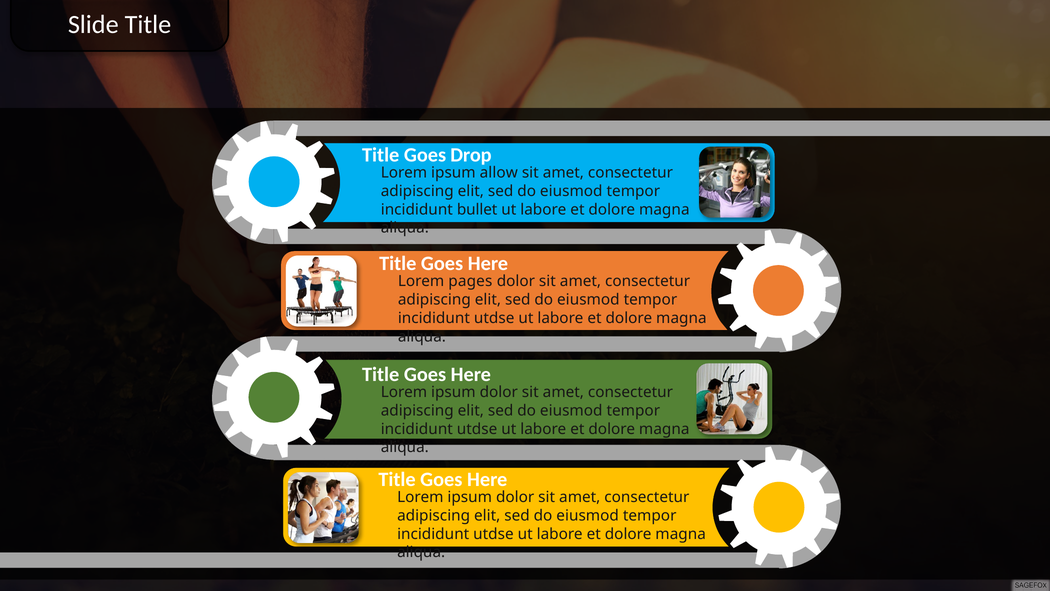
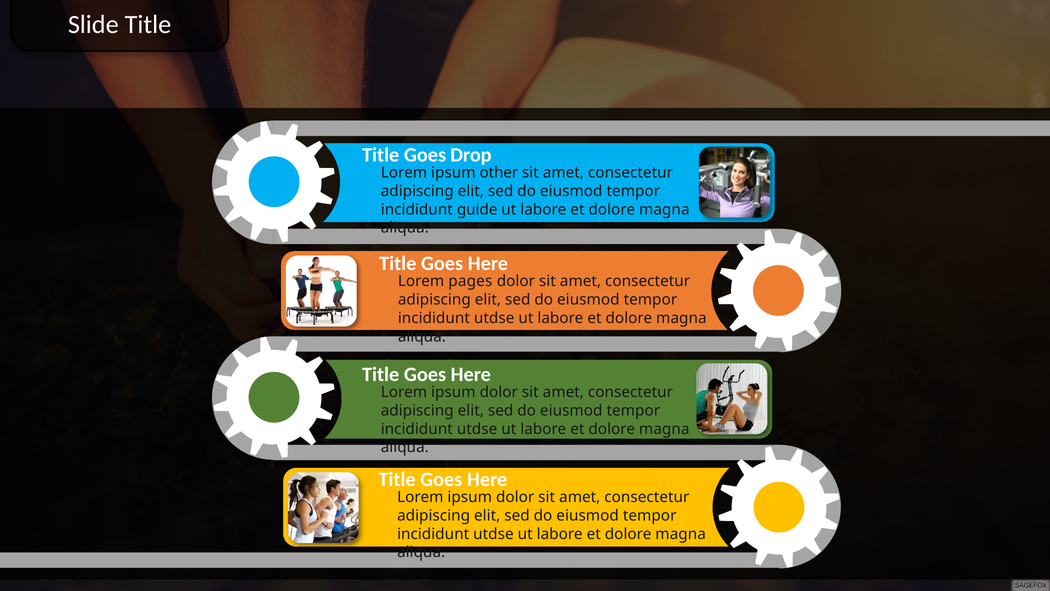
allow: allow -> other
bullet: bullet -> guide
